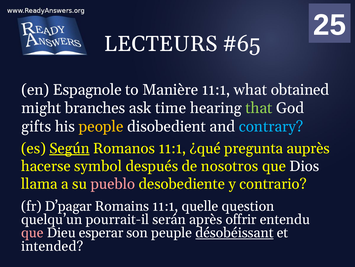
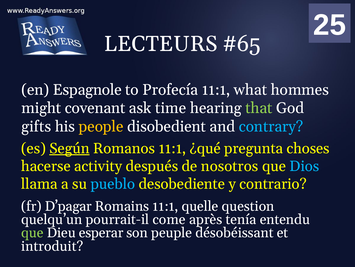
Manière: Manière -> Profecía
obtained: obtained -> hommes
branches: branches -> covenant
auprès: auprès -> choses
symbol: symbol -> activity
Dios colour: white -> light blue
pueblo colour: pink -> light blue
serán: serán -> come
offrir: offrir -> tenía
que at (32, 232) colour: pink -> light green
désobéissant underline: present -> none
intended: intended -> introduit
